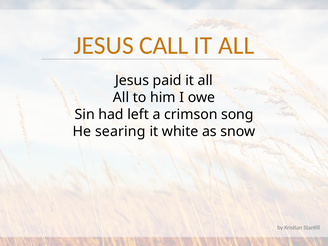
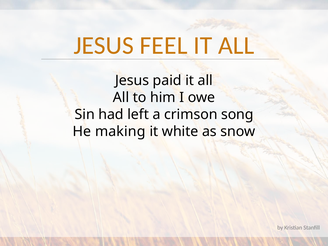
CALL: CALL -> FEEL
searing: searing -> making
